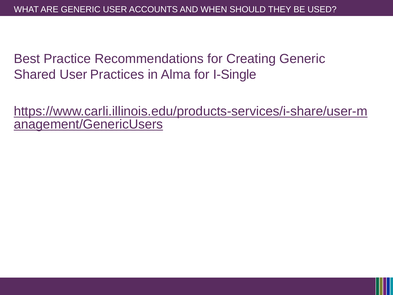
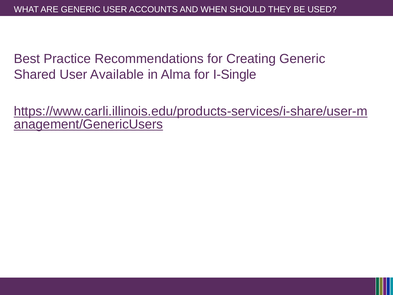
Practices: Practices -> Available
